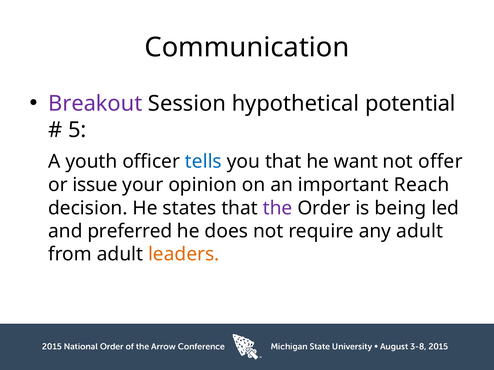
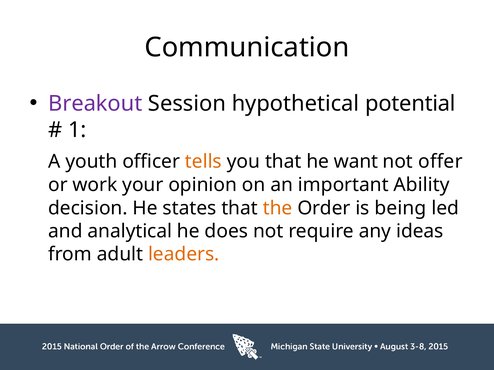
5: 5 -> 1
tells colour: blue -> orange
issue: issue -> work
Reach: Reach -> Ability
the colour: purple -> orange
preferred: preferred -> analytical
any adult: adult -> ideas
